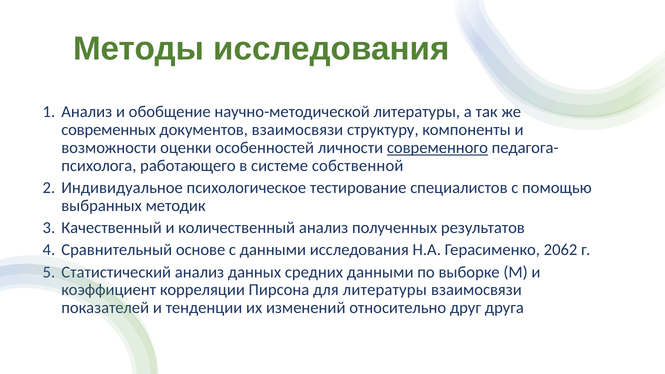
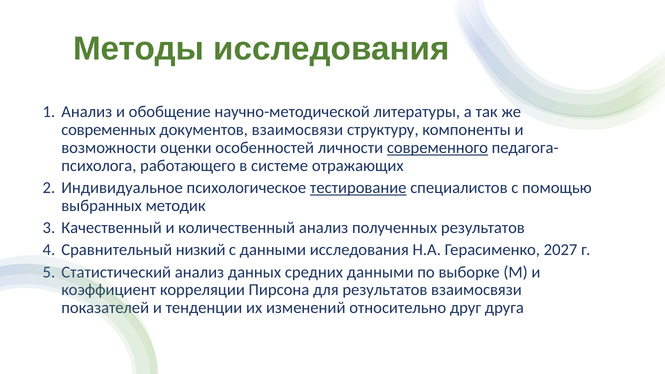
собственной: собственной -> отражающих
тестирование underline: none -> present
основе: основе -> низкий
2062: 2062 -> 2027
для литературы: литературы -> результатов
